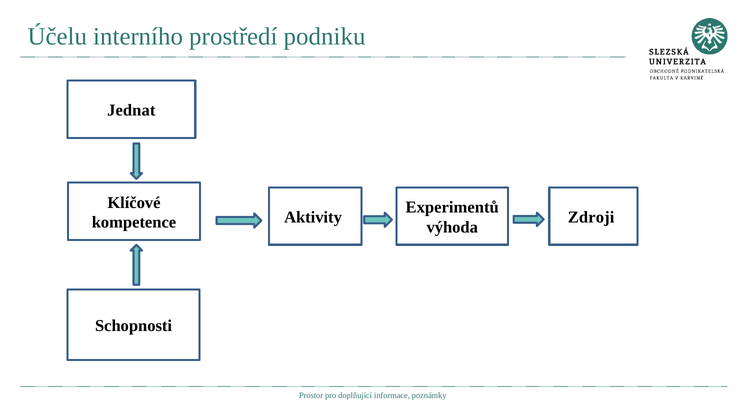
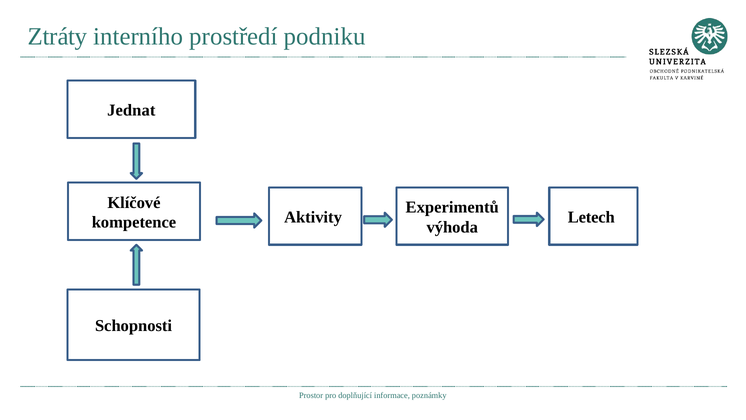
Účelu: Účelu -> Ztráty
Zdroji: Zdroji -> Letech
